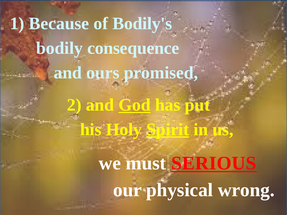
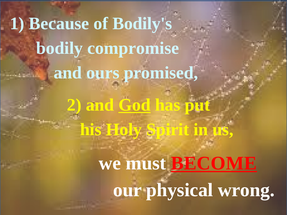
consequence: consequence -> compromise
Spirit underline: present -> none
SERIOUS: SERIOUS -> BECOME
